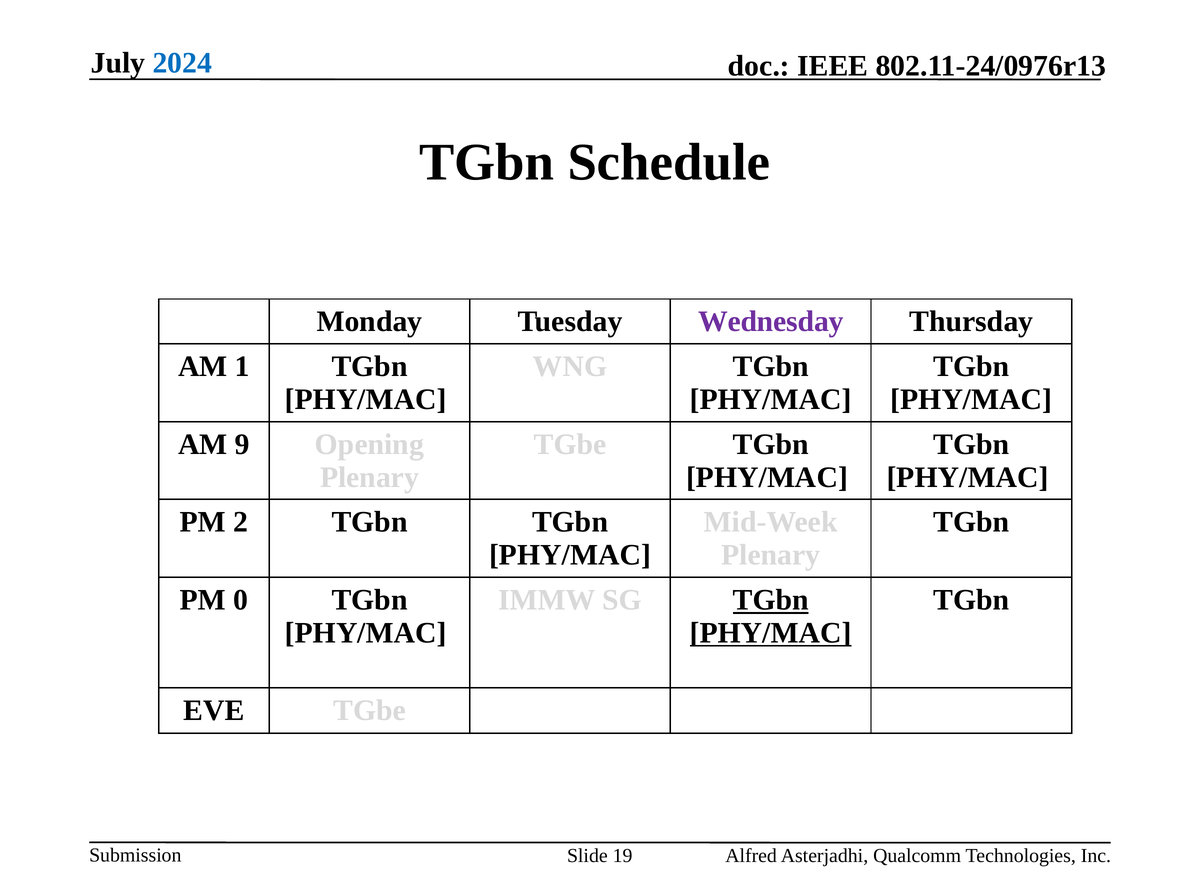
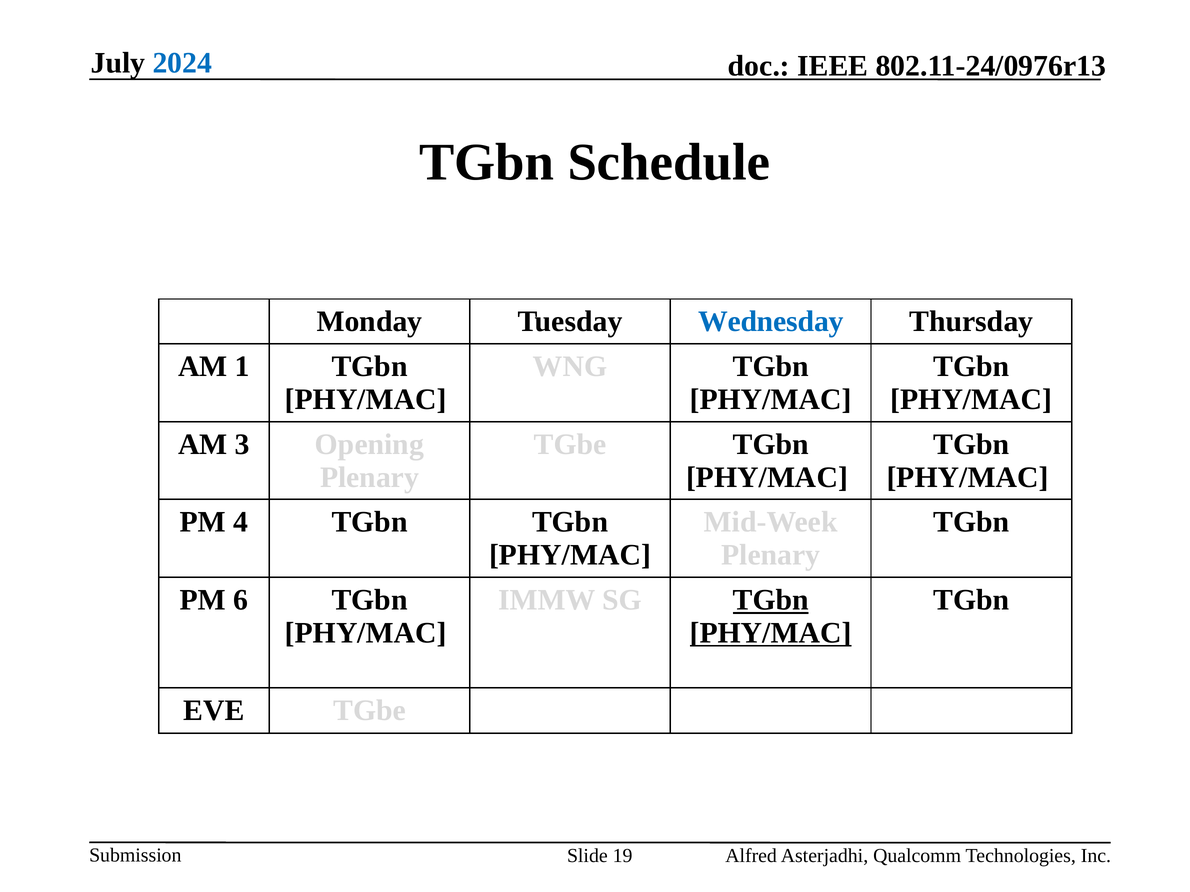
Wednesday colour: purple -> blue
9: 9 -> 3
2: 2 -> 4
0: 0 -> 6
